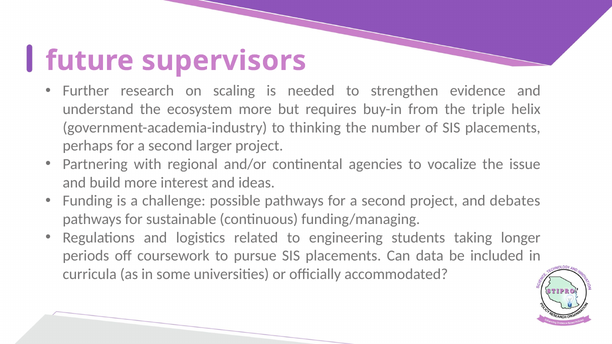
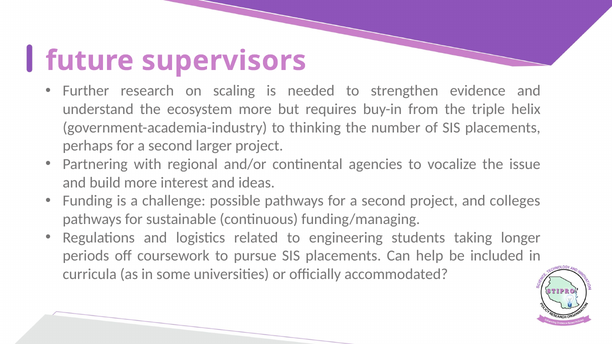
debates: debates -> colleges
data: data -> help
